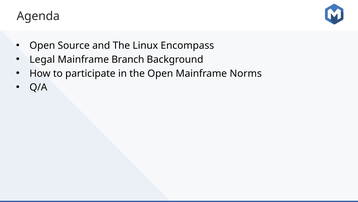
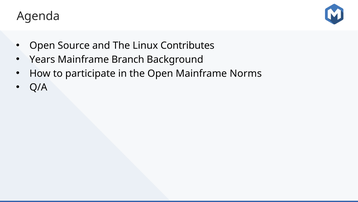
Encompass: Encompass -> Contributes
Legal: Legal -> Years
